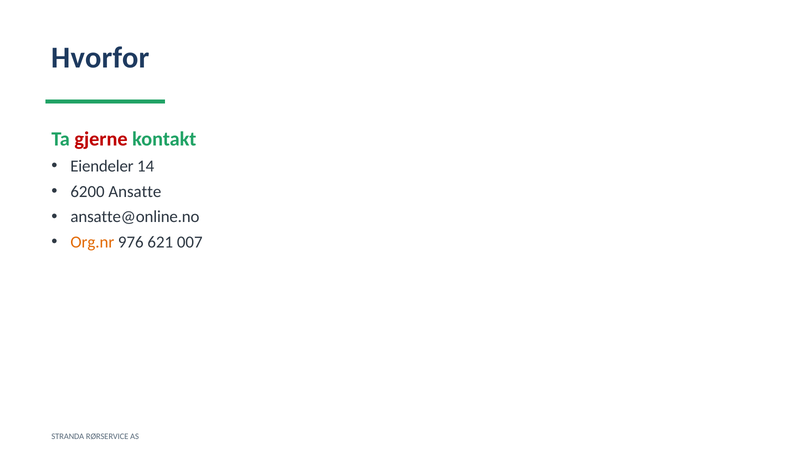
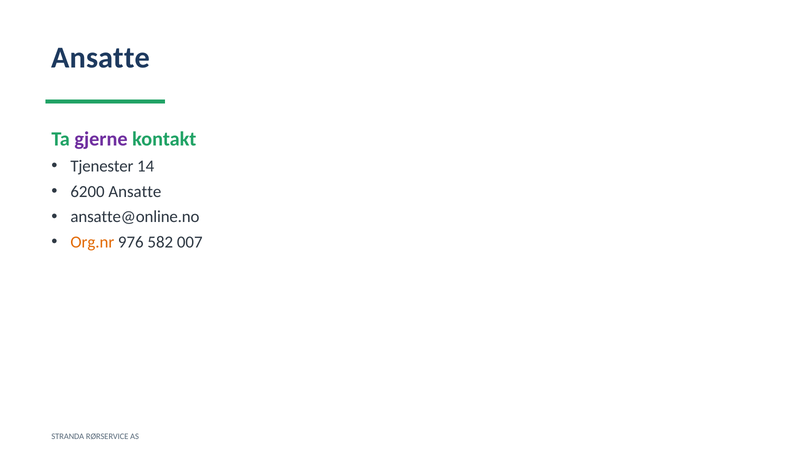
Hvorfor at (101, 58): Hvorfor -> Ansatte
gjerne colour: red -> purple
Eiendeler: Eiendeler -> Tjenester
621: 621 -> 582
